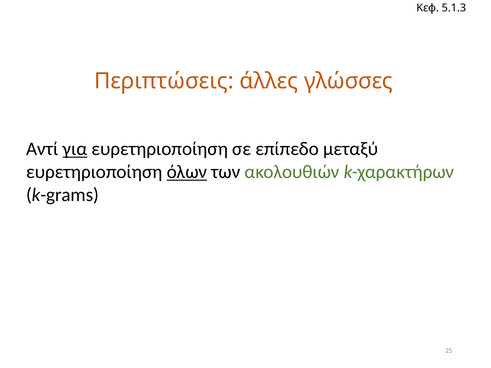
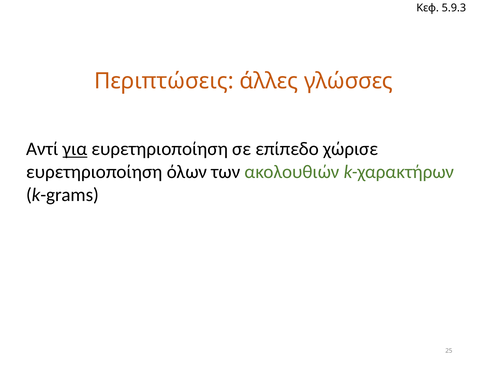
5.1.3: 5.1.3 -> 5.9.3
μεταξύ: μεταξύ -> χώρισε
όλων underline: present -> none
